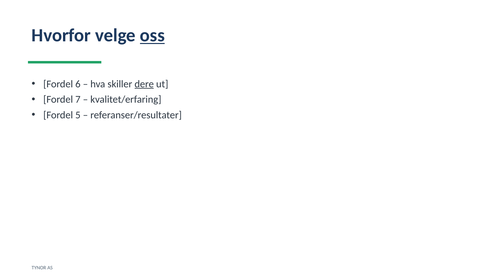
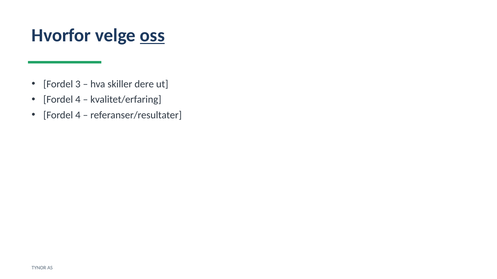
6: 6 -> 3
dere underline: present -> none
7 at (78, 100): 7 -> 4
5 at (78, 115): 5 -> 4
